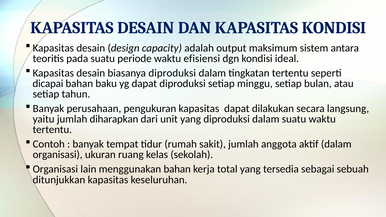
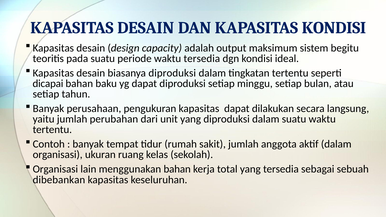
antara: antara -> begitu
waktu efisiensi: efisiensi -> tersedia
diharapkan: diharapkan -> perubahan
ditunjukkan: ditunjukkan -> dibebankan
